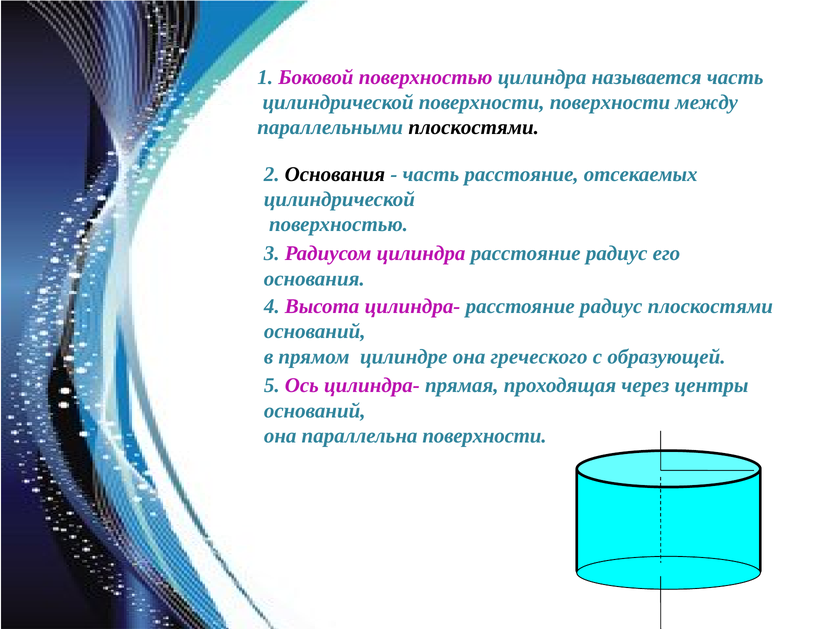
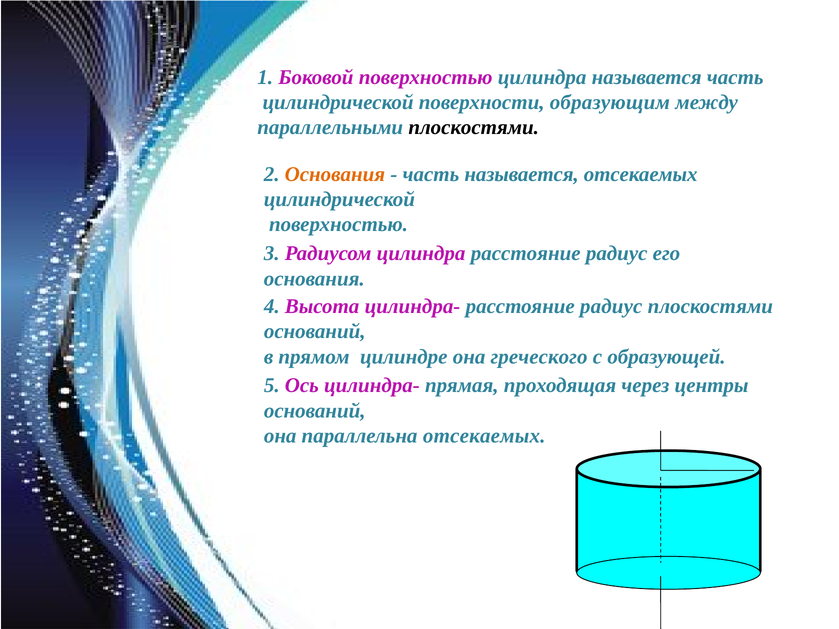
поверхности поверхности: поверхности -> образующим
Основания at (335, 174) colour: black -> orange
часть расстояние: расстояние -> называется
параллельна поверхности: поверхности -> отсекаемых
